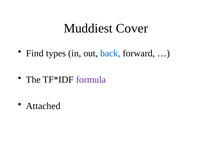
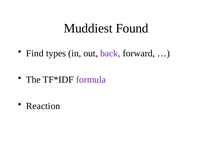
Cover: Cover -> Found
back colour: blue -> purple
Attached: Attached -> Reaction
